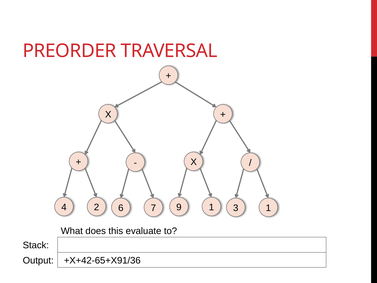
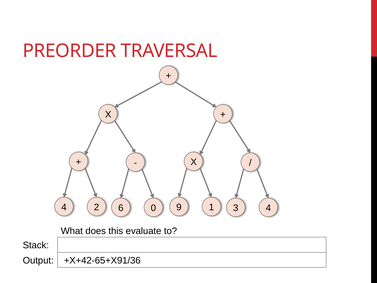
7: 7 -> 0
3 1: 1 -> 4
